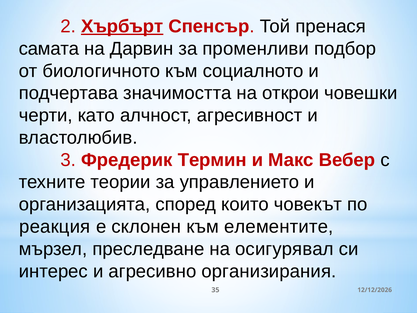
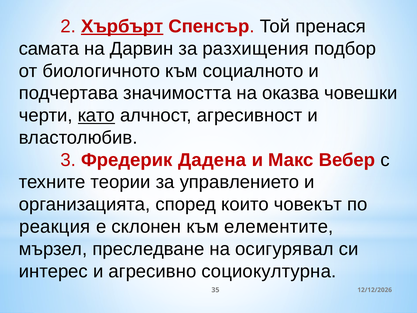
променливи: променливи -> разхищения
открои: открои -> оказва
като underline: none -> present
Термин: Термин -> Дадена
организирания: организирания -> социокултурна
